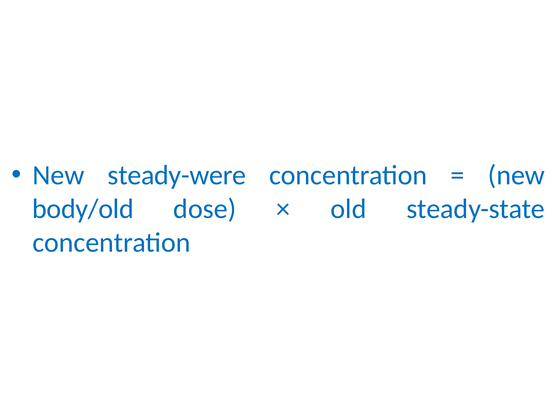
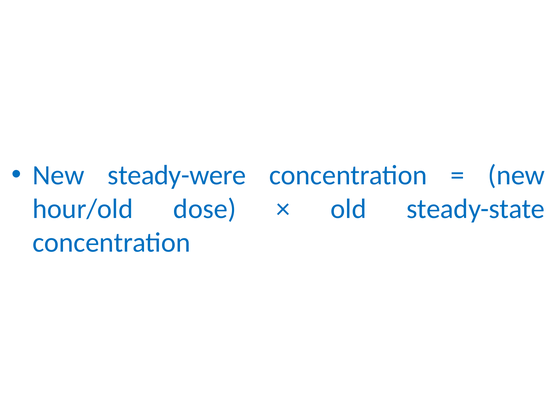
body/old: body/old -> hour/old
